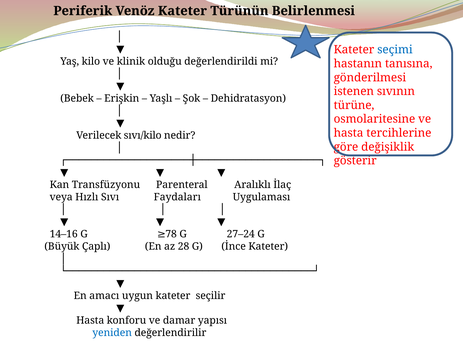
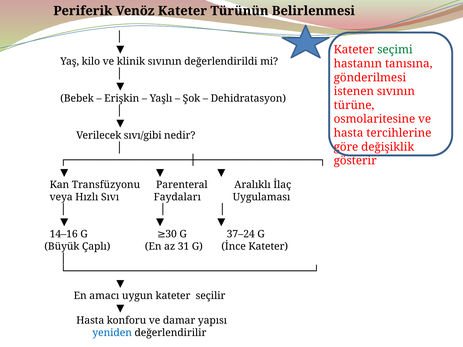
seçimi colour: blue -> green
klinik olduğu: olduğu -> sıvının
sıvı/kilo: sıvı/kilo -> sıvı/gibi
78: 78 -> 30
27–24: 27–24 -> 37–24
28: 28 -> 31
